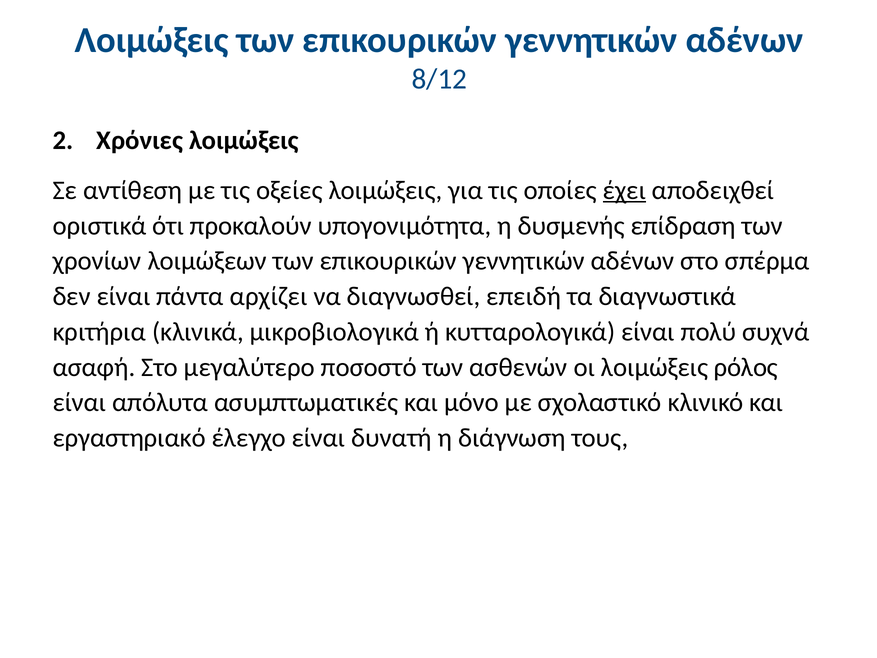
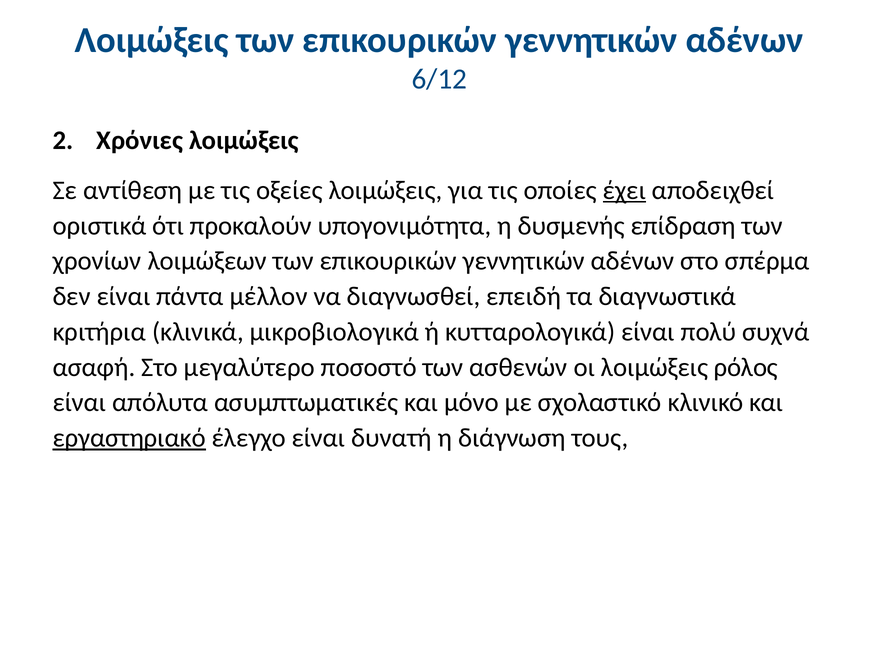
8/12: 8/12 -> 6/12
αρχίζει: αρχίζει -> μέλλον
εργαστηριακό underline: none -> present
